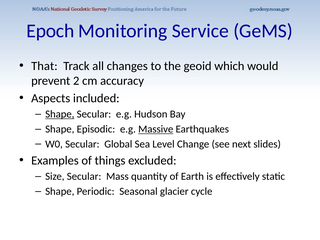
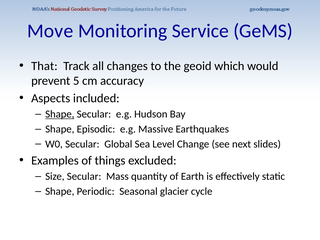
Epoch: Epoch -> Move
2: 2 -> 5
Massive underline: present -> none
